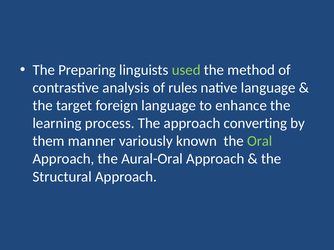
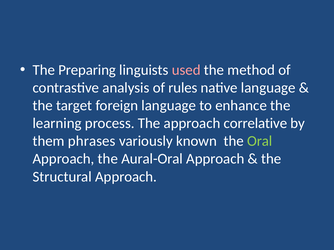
used colour: light green -> pink
converting: converting -> correlative
manner: manner -> phrases
